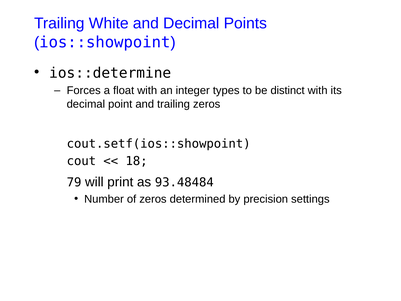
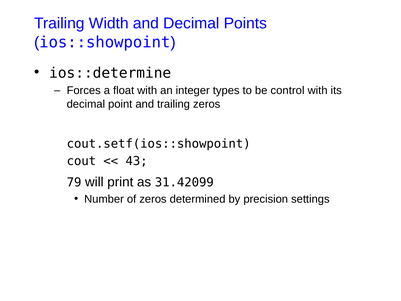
White: White -> Width
distinct: distinct -> control
18: 18 -> 43
93.48484: 93.48484 -> 31.42099
